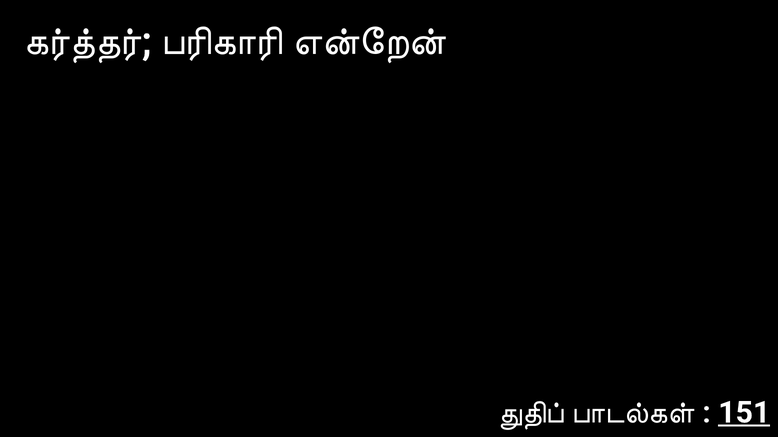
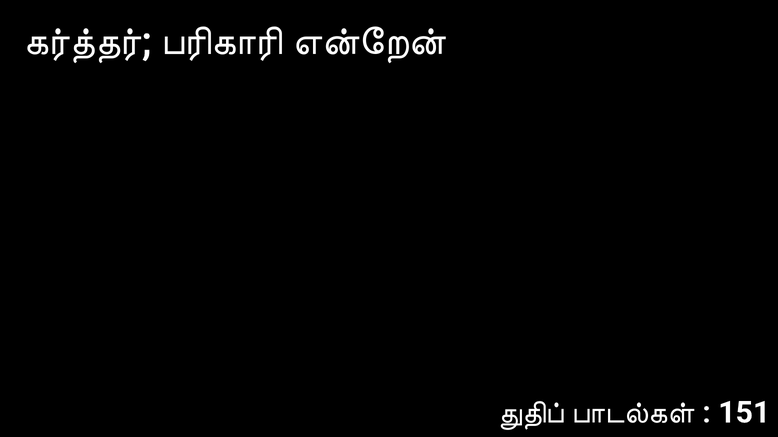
151 underline: present -> none
